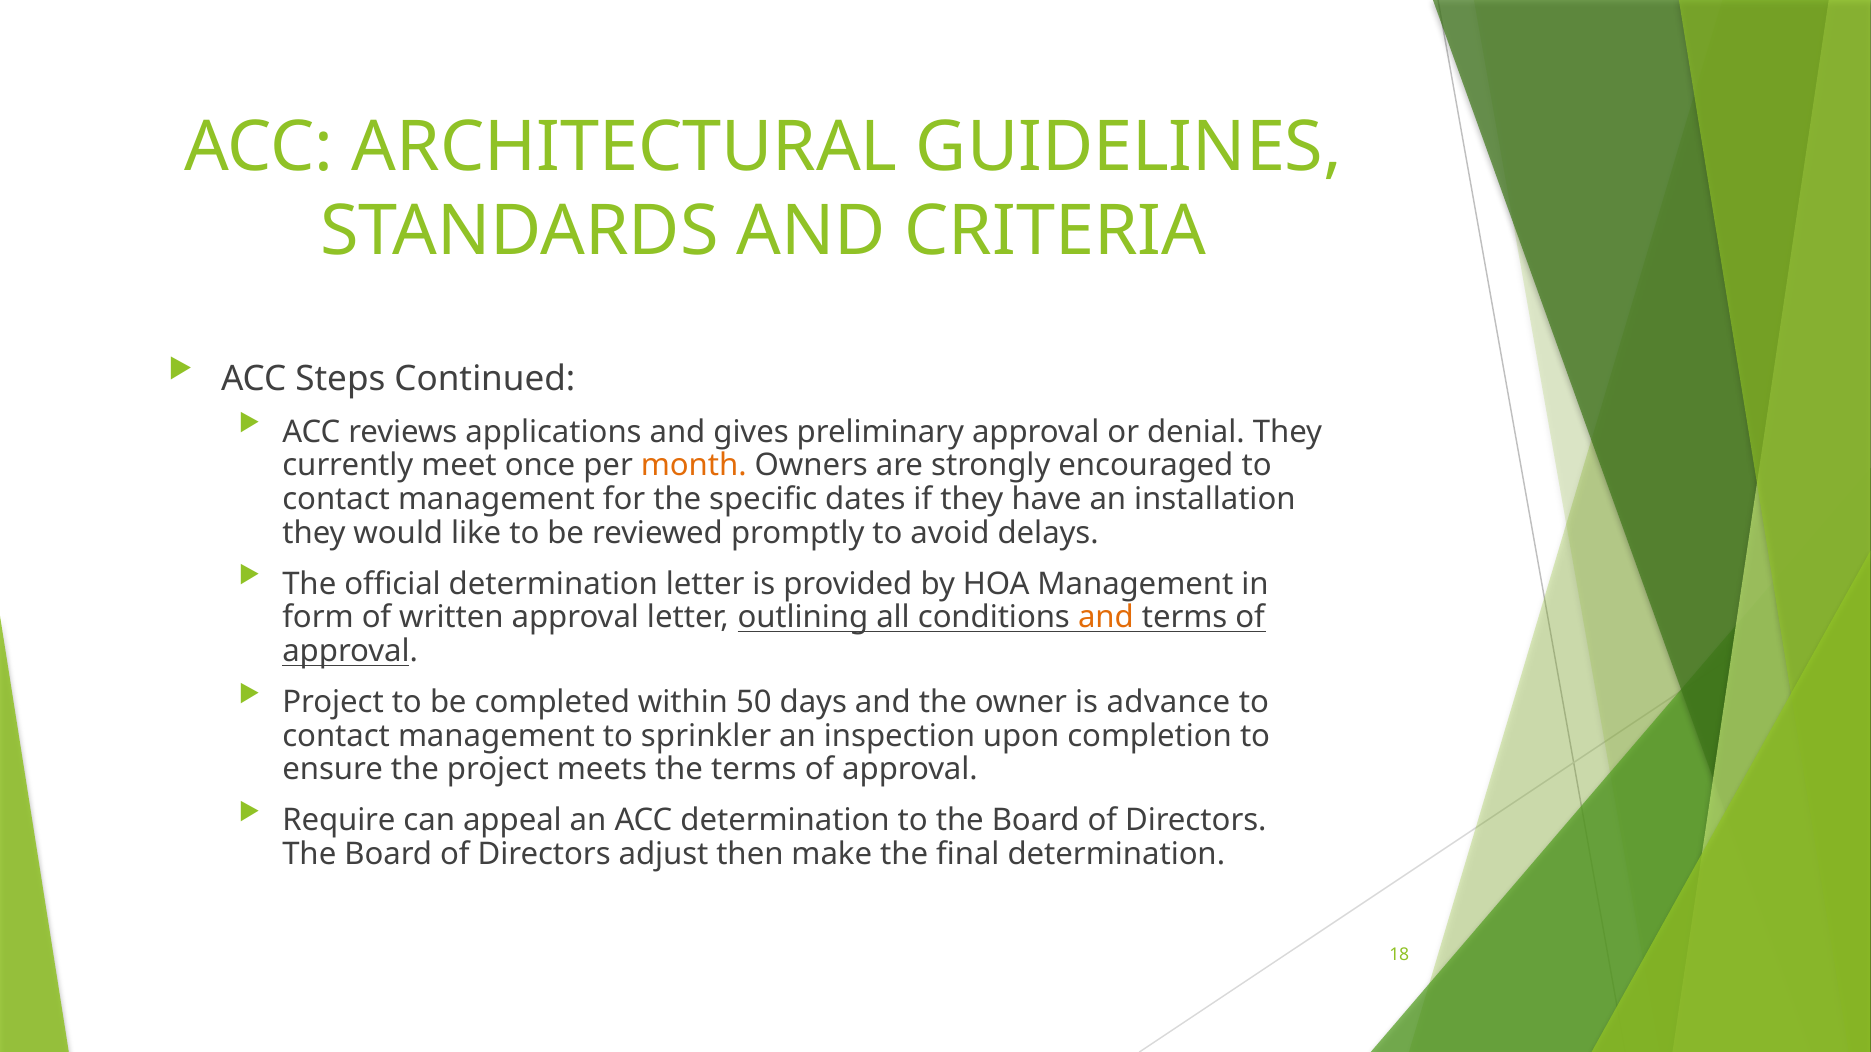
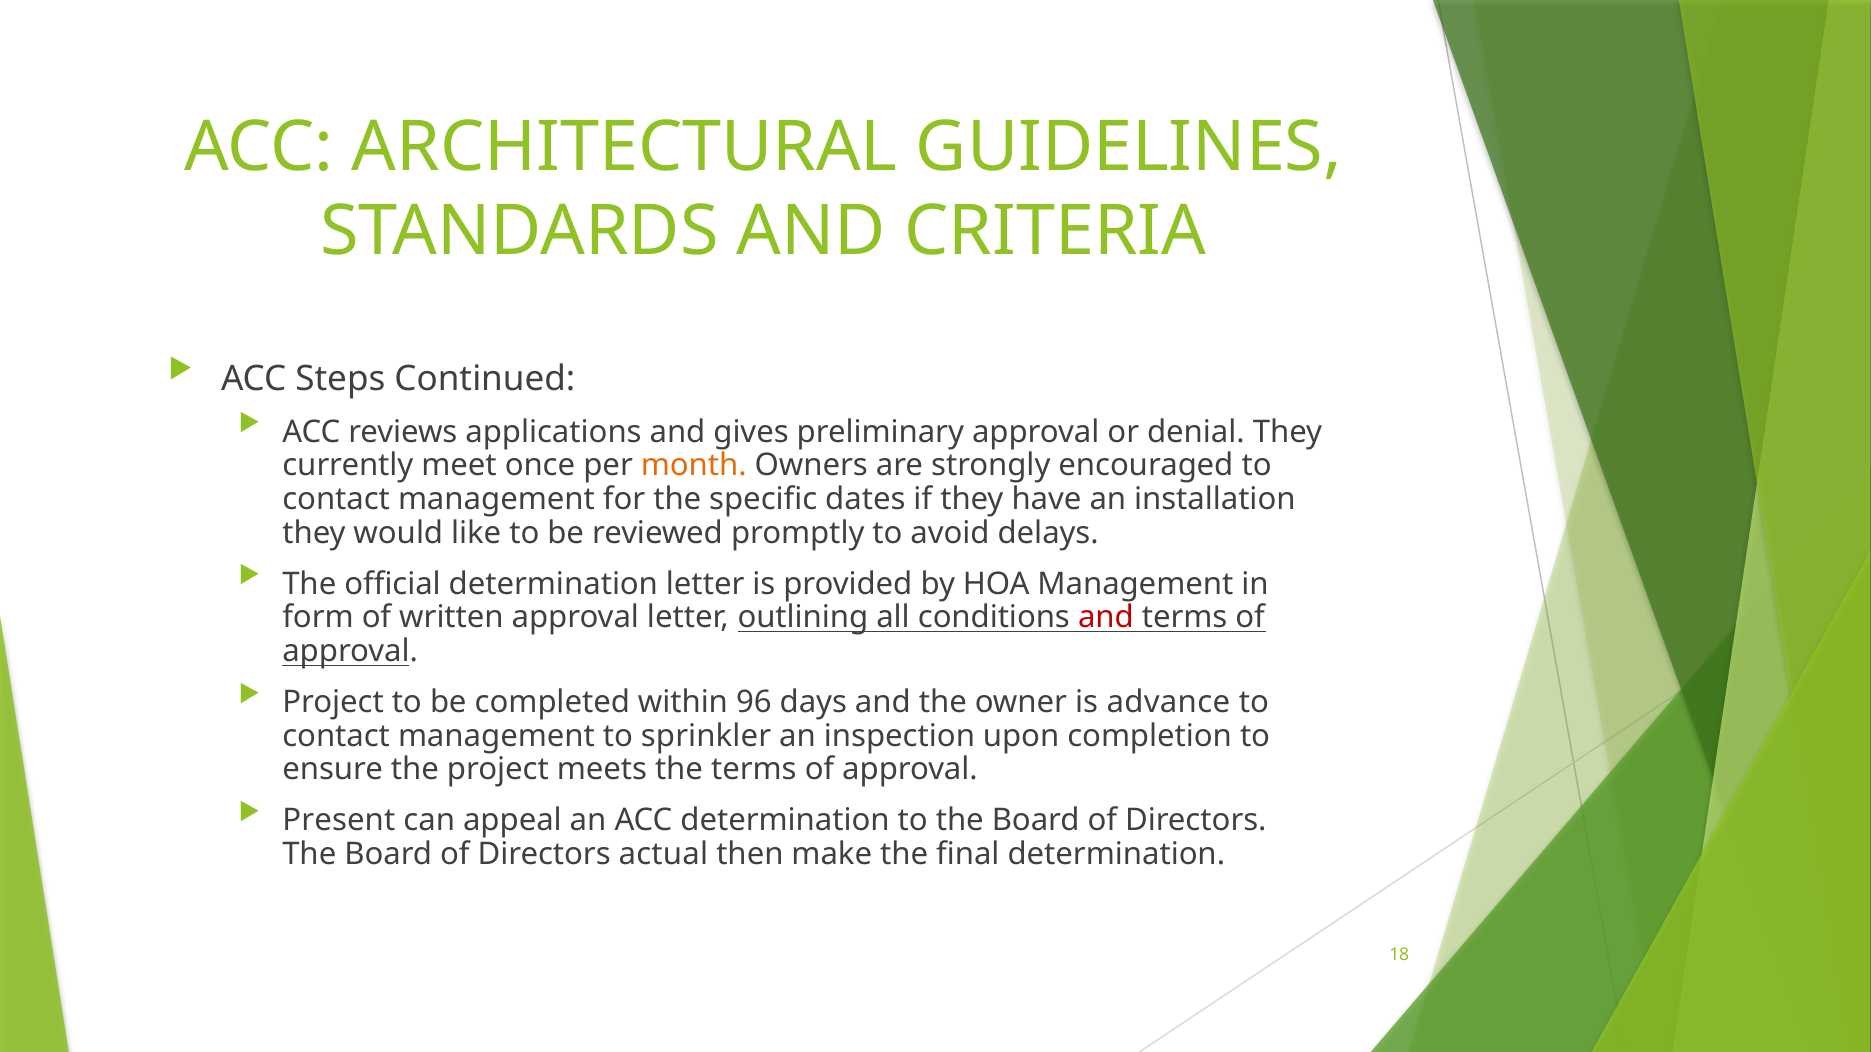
and at (1106, 618) colour: orange -> red
50: 50 -> 96
Require: Require -> Present
adjust: adjust -> actual
